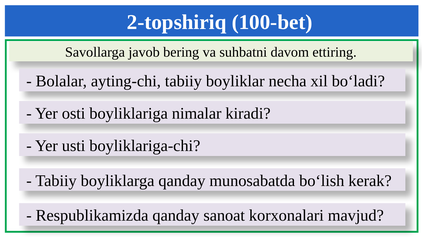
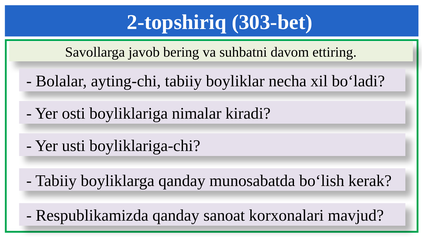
100-bet: 100-bet -> 303-bet
